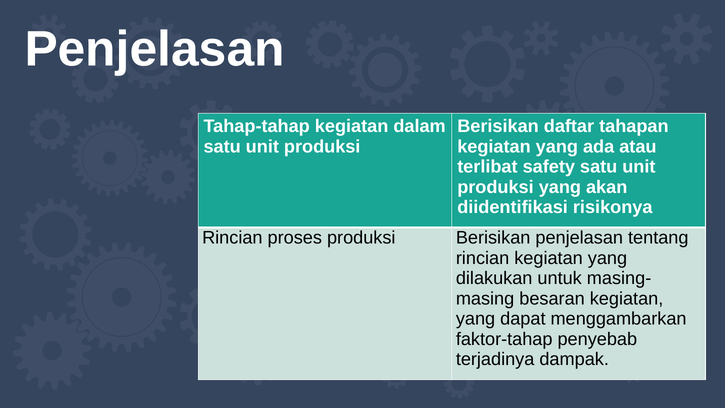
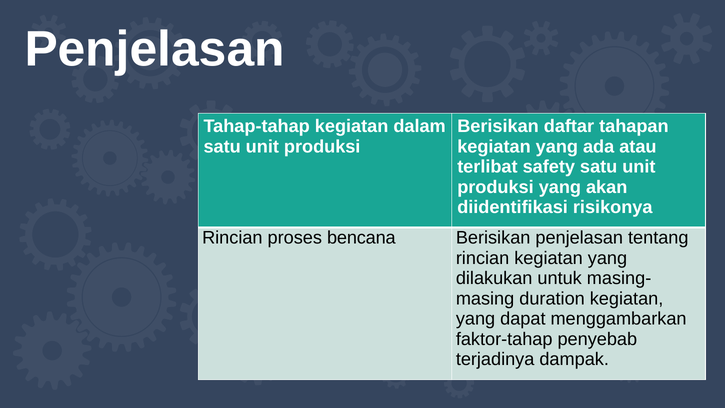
proses produksi: produksi -> bencana
besaran: besaran -> duration
